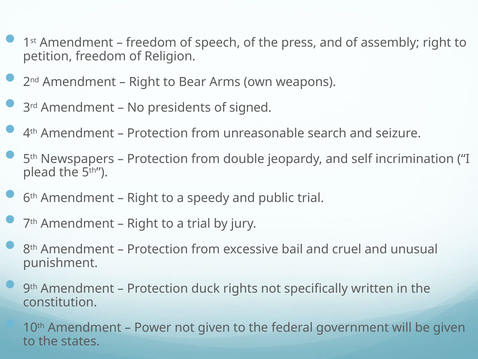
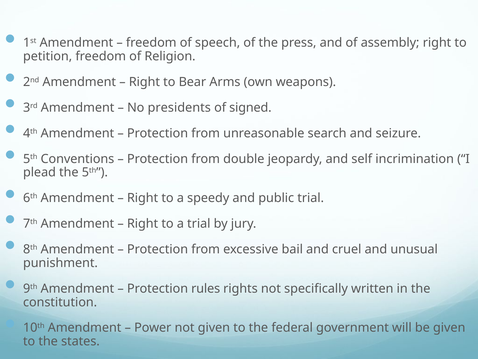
Newspapers: Newspapers -> Conventions
duck: duck -> rules
